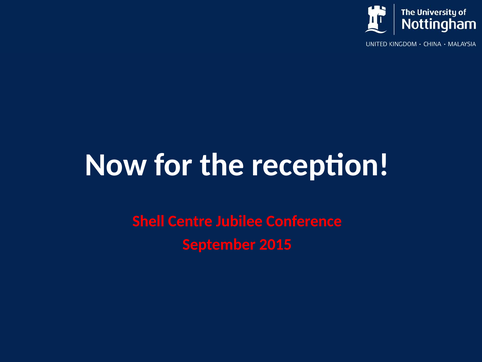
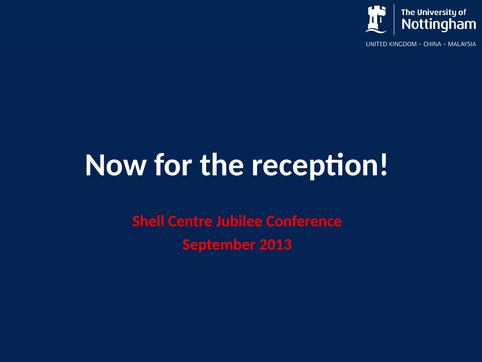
2015: 2015 -> 2013
